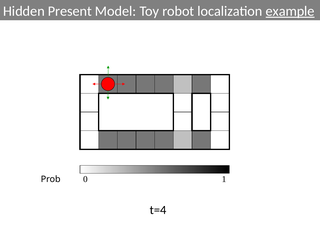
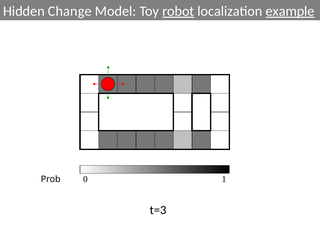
Present: Present -> Change
robot underline: none -> present
t=4: t=4 -> t=3
